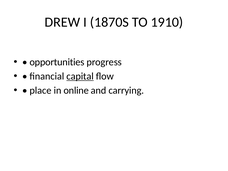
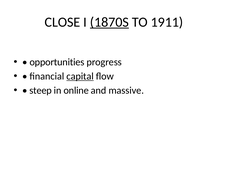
DREW: DREW -> CLOSE
1870S underline: none -> present
1910: 1910 -> 1911
place: place -> steep
carrying: carrying -> massive
